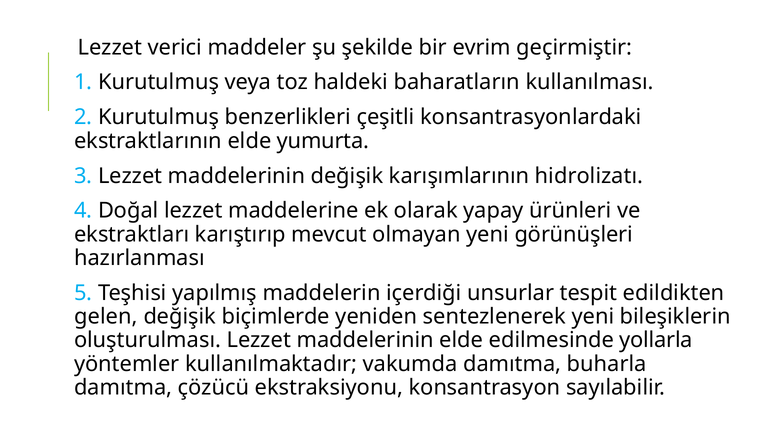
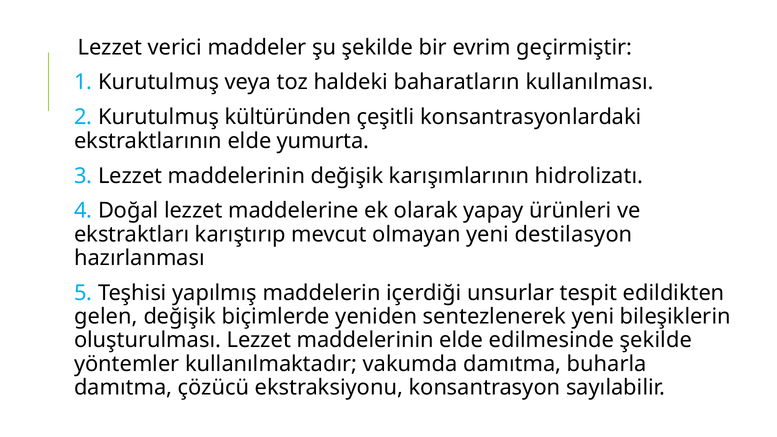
benzerlikleri: benzerlikleri -> kültüründen
görünüşleri: görünüşleri -> destilasyon
edilmesinde yollarla: yollarla -> şekilde
